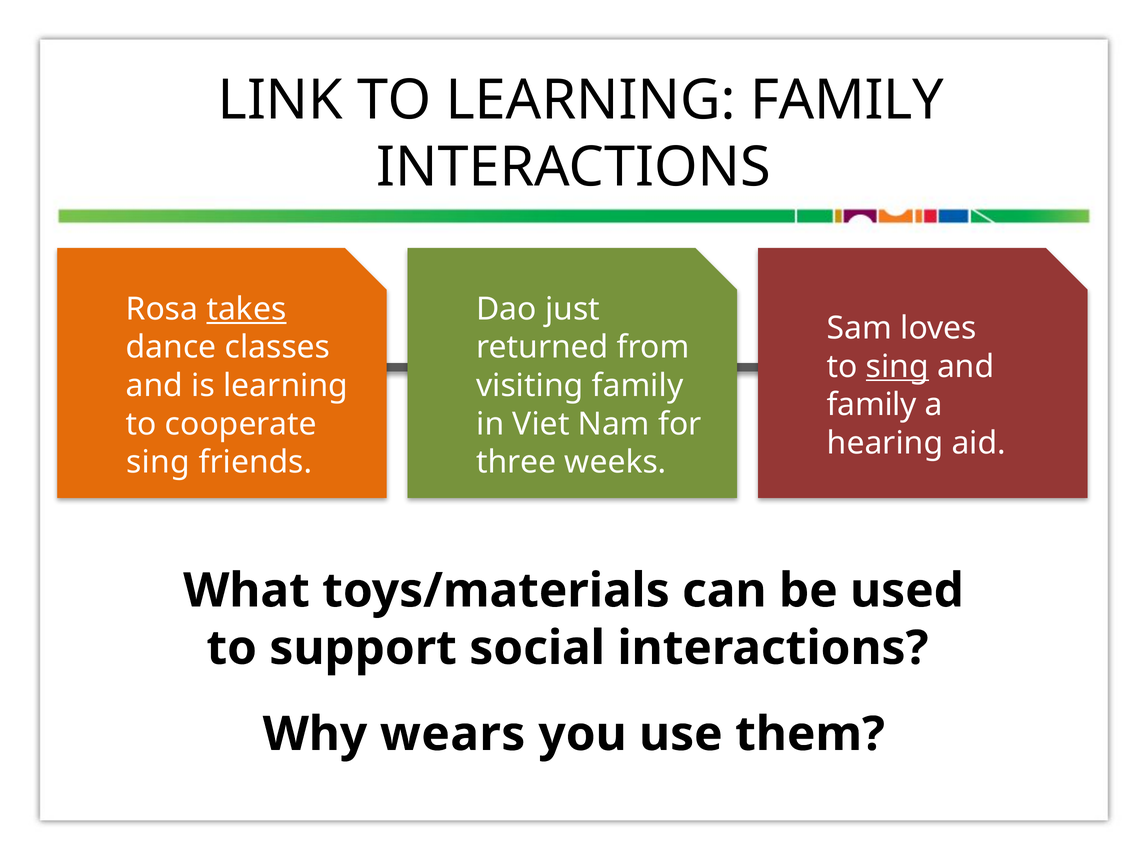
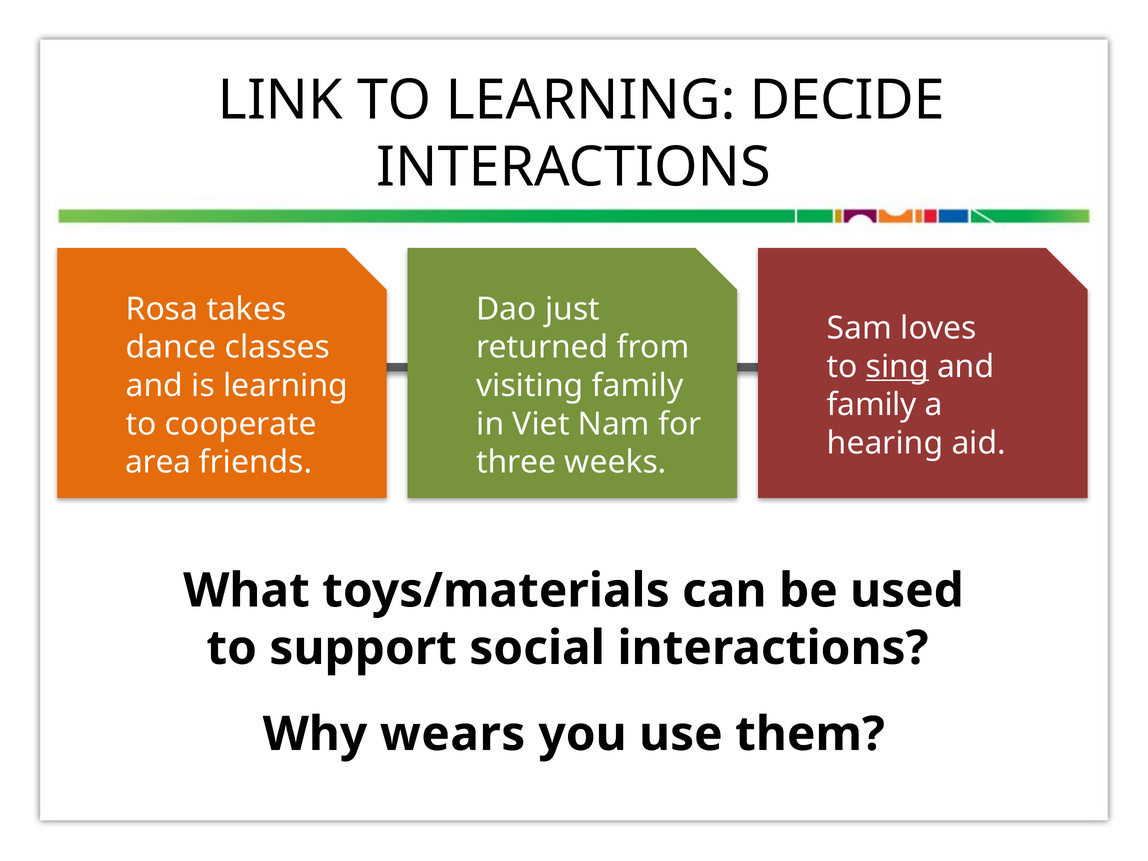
LEARNING FAMILY: FAMILY -> DECIDE
takes underline: present -> none
sing at (158, 462): sing -> area
